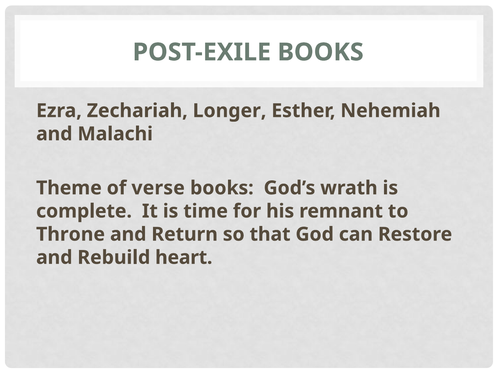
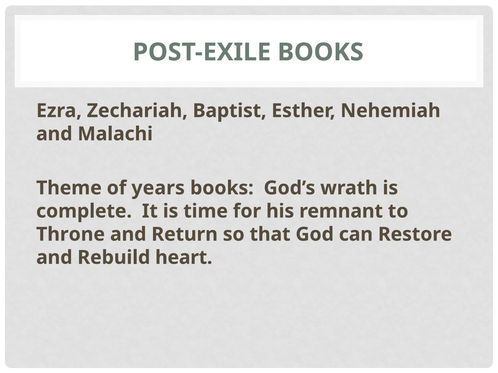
Longer: Longer -> Baptist
verse: verse -> years
